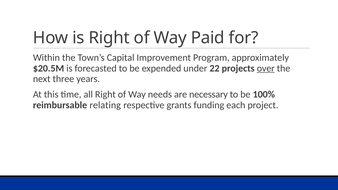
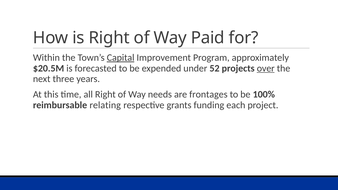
Capital underline: none -> present
22: 22 -> 52
necessary: necessary -> frontages
